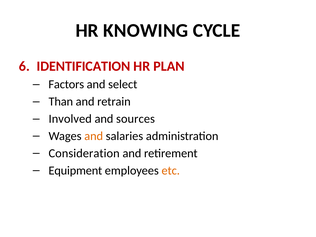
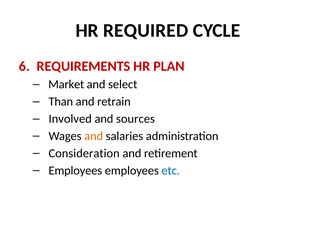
KNOWING: KNOWING -> REQUIRED
IDENTIFICATION: IDENTIFICATION -> REQUIREMENTS
Factors: Factors -> Market
Equipment at (75, 171): Equipment -> Employees
etc colour: orange -> blue
